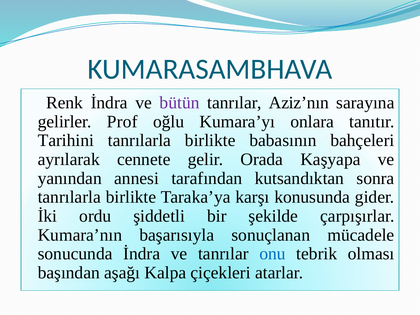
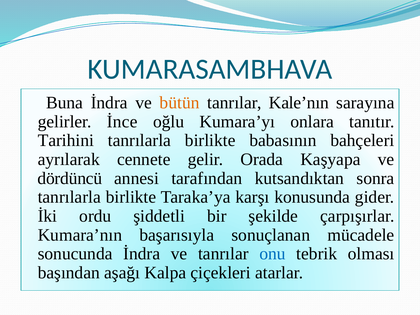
Renk: Renk -> Buna
bütün colour: purple -> orange
Aziz’nın: Aziz’nın -> Kale’nın
Prof: Prof -> İnce
yanından: yanından -> dördüncü
